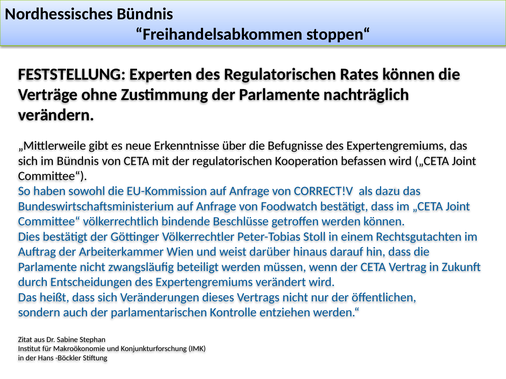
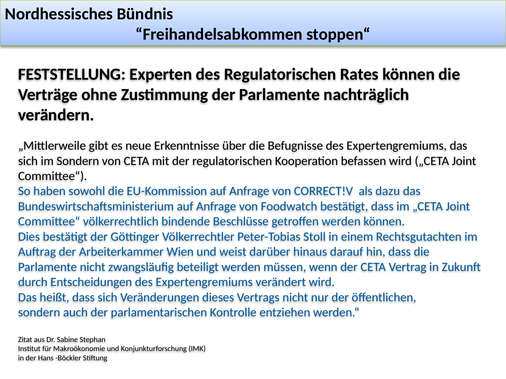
im Bündnis: Bündnis -> Sondern
